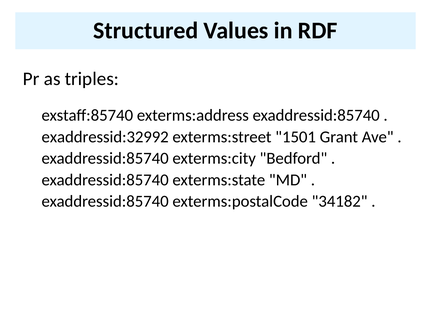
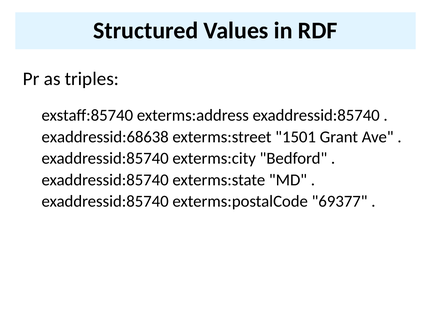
exaddressid:32992: exaddressid:32992 -> exaddressid:68638
34182: 34182 -> 69377
